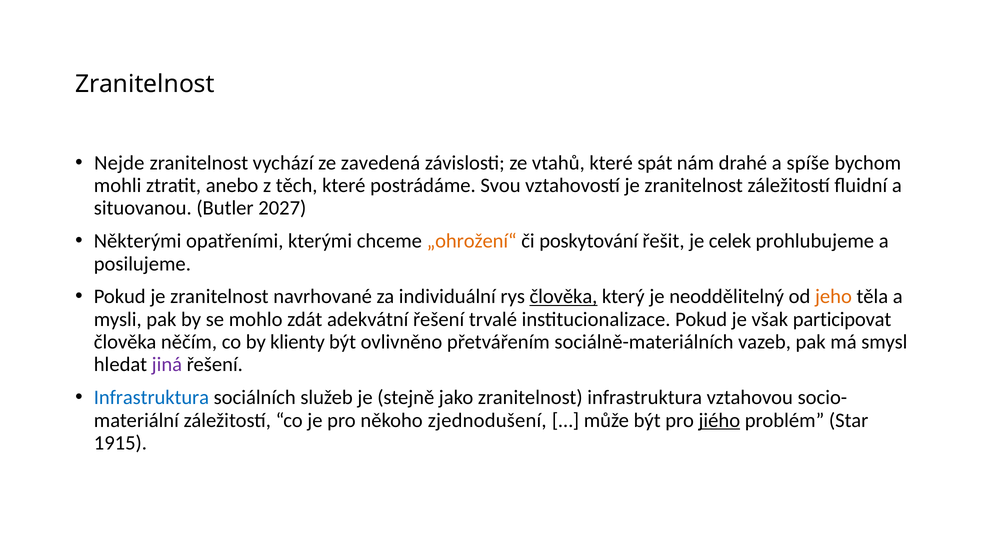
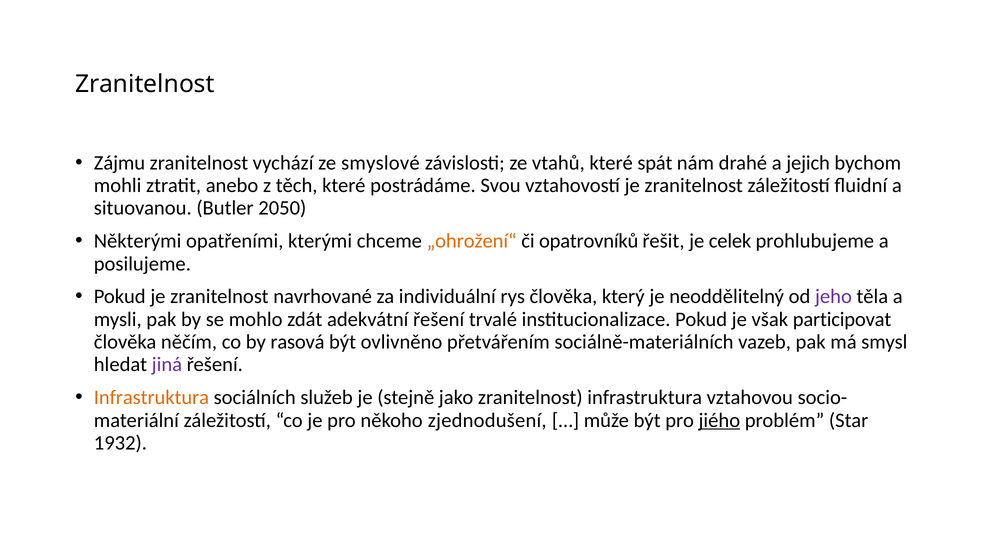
Nejde: Nejde -> Zájmu
zavedená: zavedená -> smyslové
spíše: spíše -> jejich
2027: 2027 -> 2050
poskytování: poskytování -> opatrovníků
člověka at (563, 297) underline: present -> none
jeho colour: orange -> purple
klienty: klienty -> rasová
Infrastruktura at (151, 398) colour: blue -> orange
1915: 1915 -> 1932
